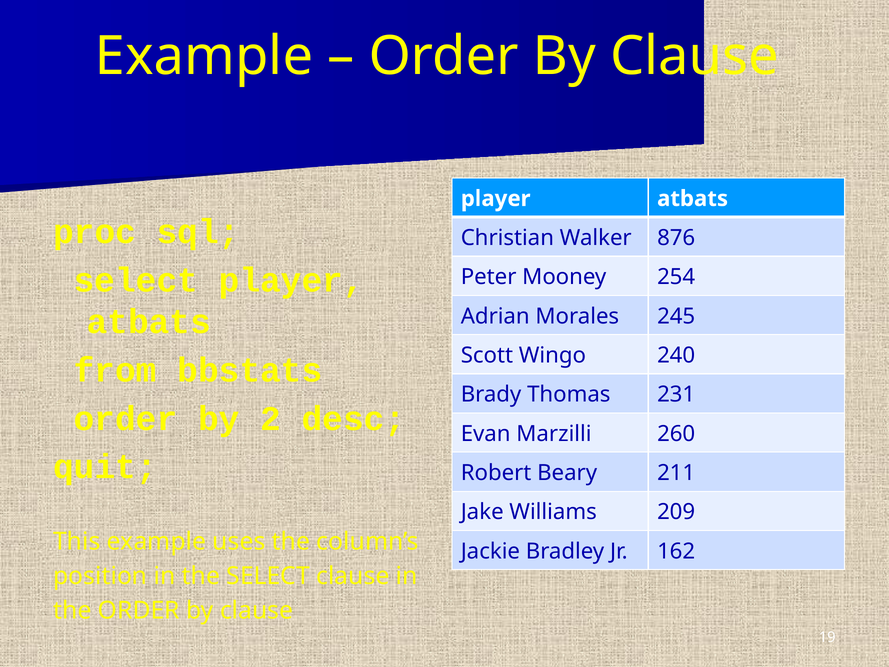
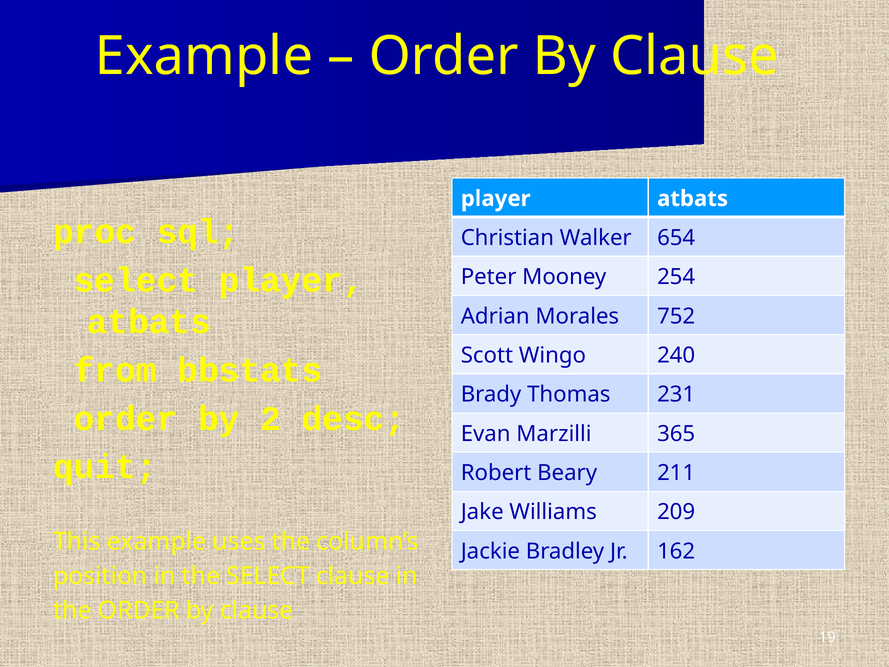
876: 876 -> 654
245: 245 -> 752
260: 260 -> 365
